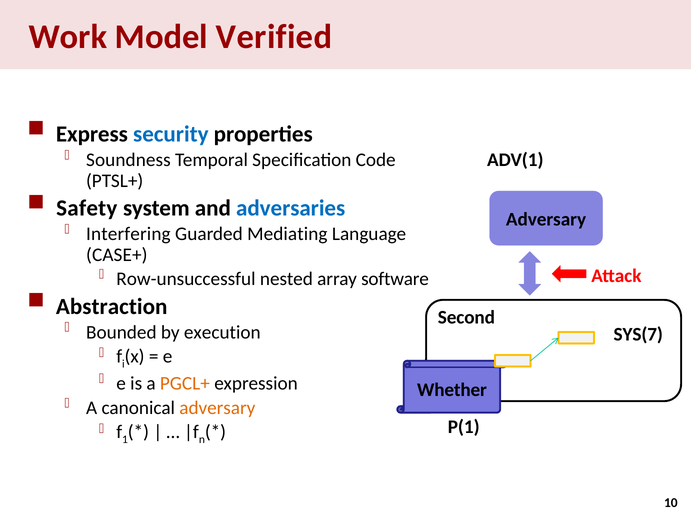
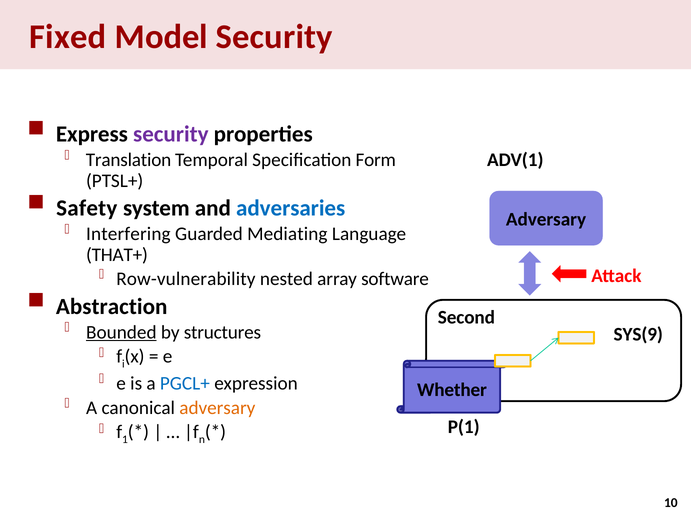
Work: Work -> Fixed
Model Verified: Verified -> Security
security at (171, 134) colour: blue -> purple
Soundness: Soundness -> Translation
Code: Code -> Form
CASE+: CASE+ -> THAT+
Row-unsuccessful: Row-unsuccessful -> Row-vulnerability
Bounded underline: none -> present
execution: execution -> structures
SYS(7: SYS(7 -> SYS(9
PGCL+ colour: orange -> blue
